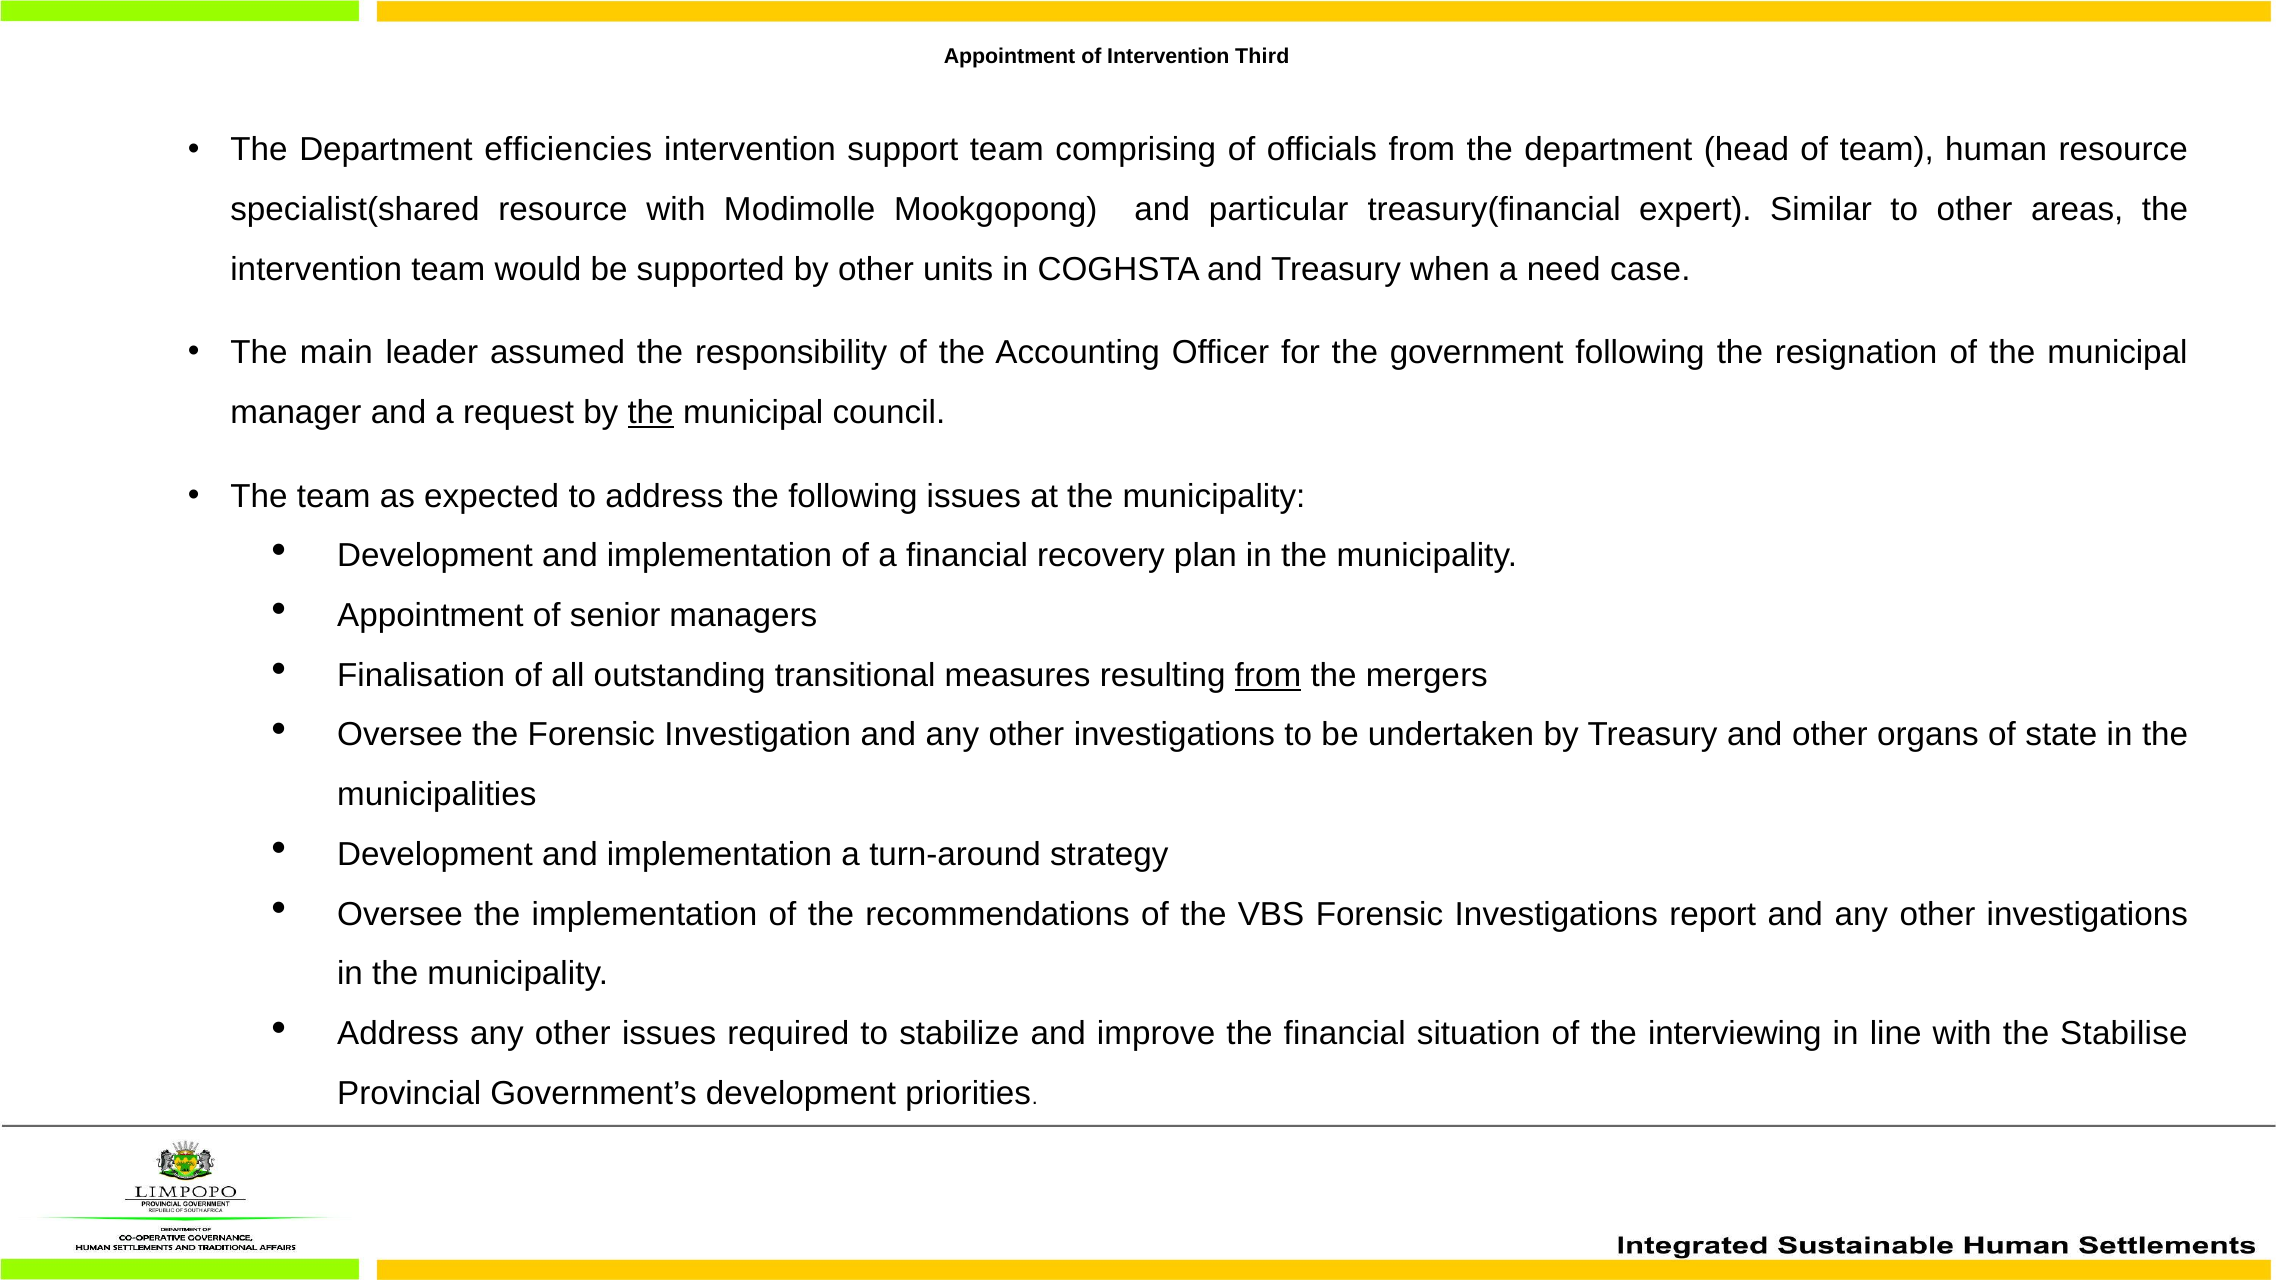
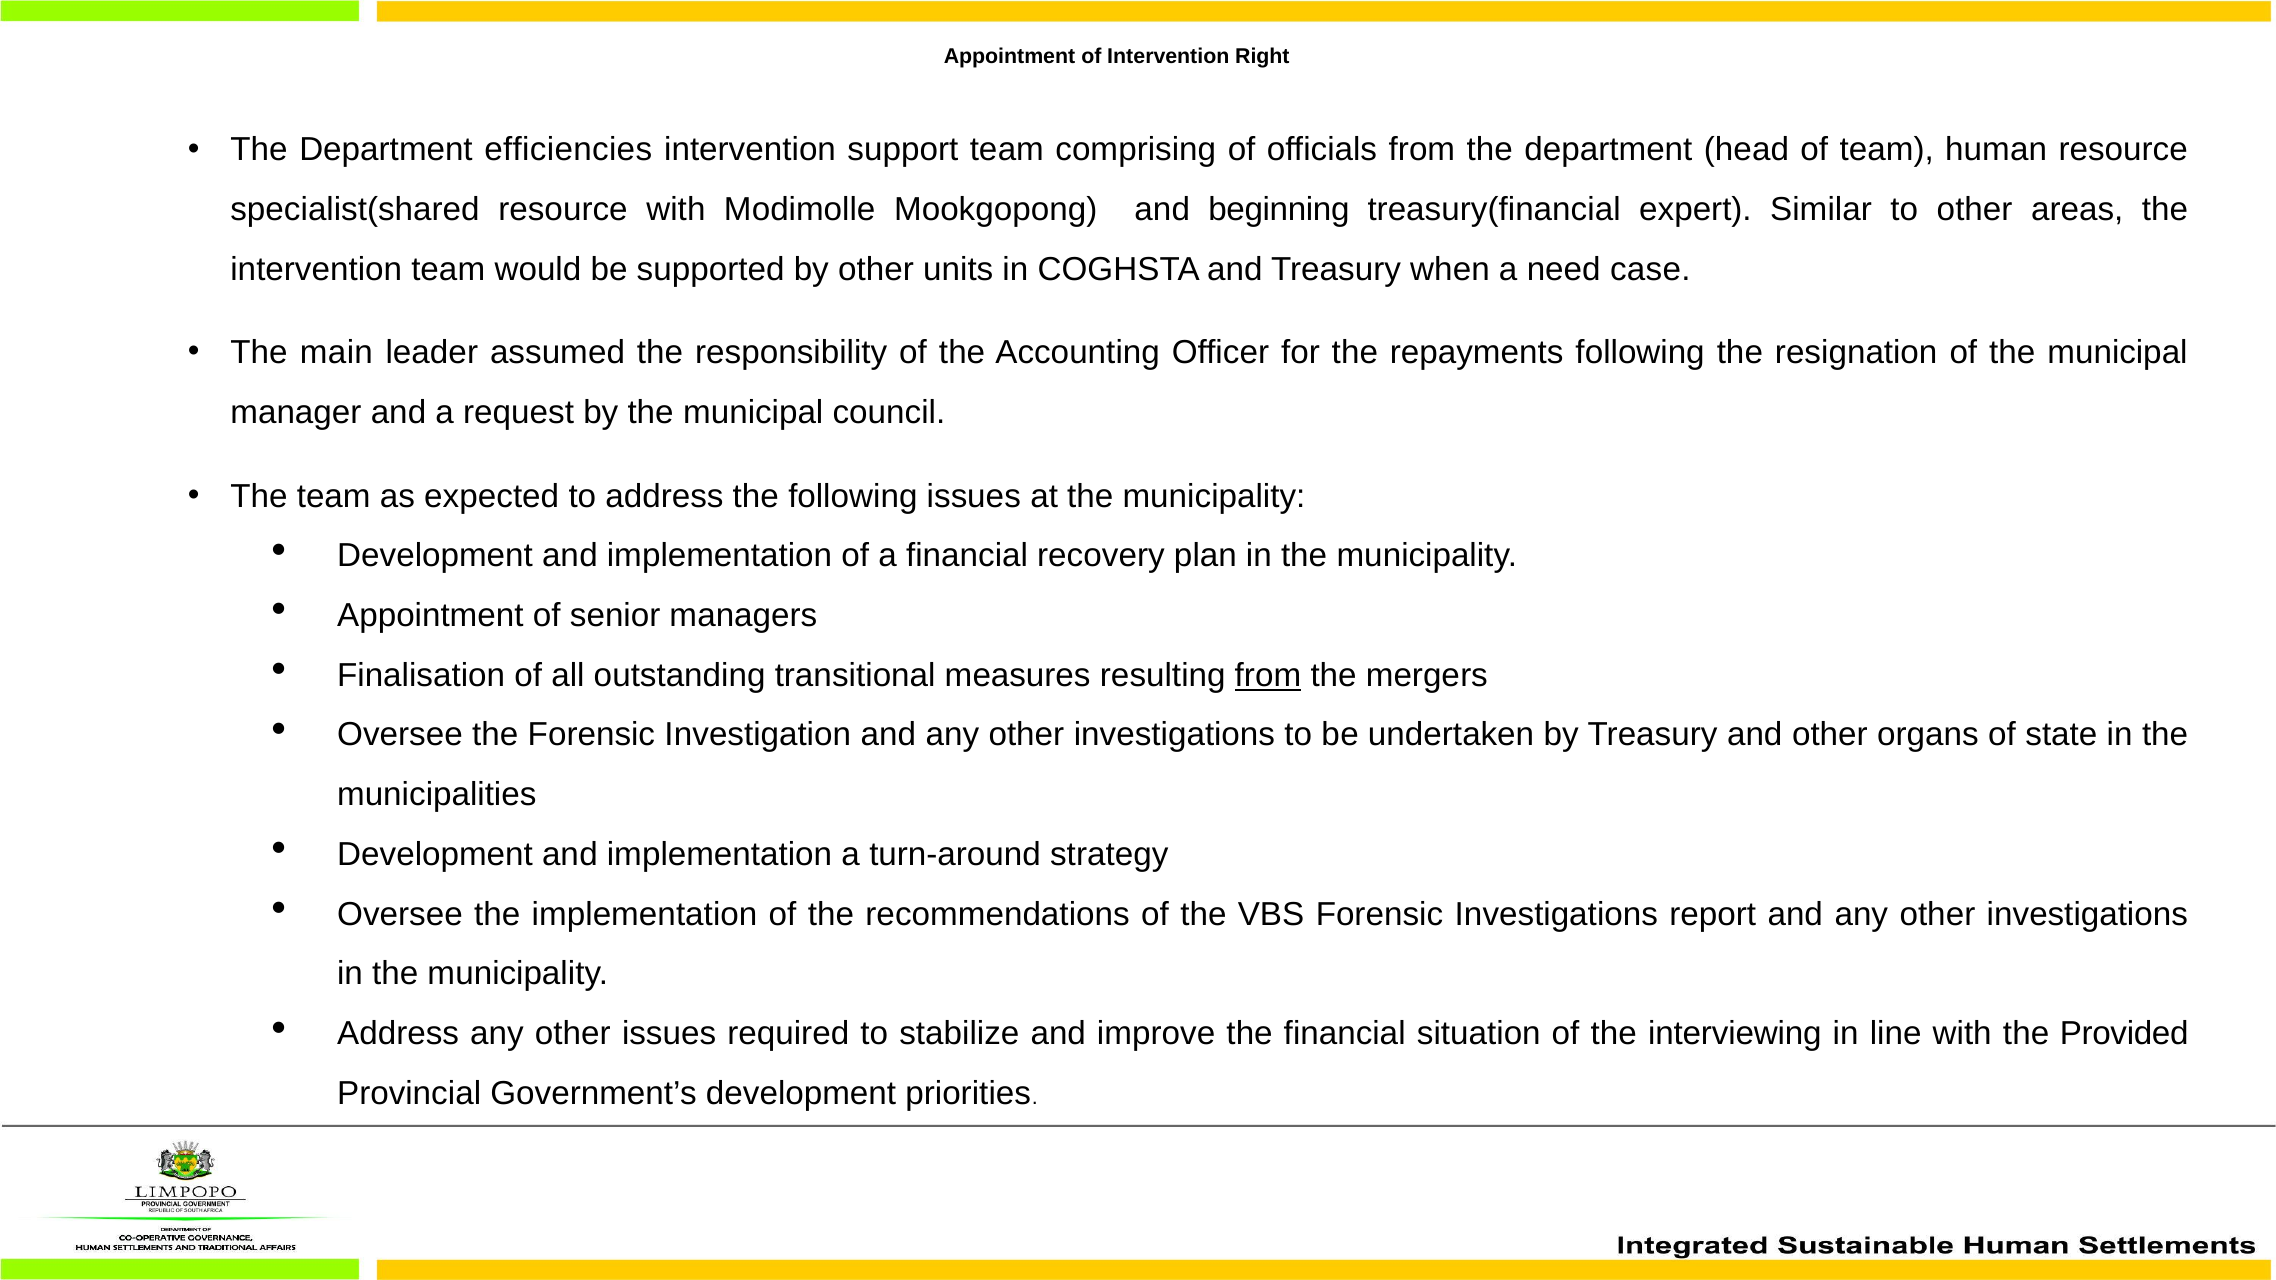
Third: Third -> Right
particular: particular -> beginning
government: government -> repayments
the at (651, 413) underline: present -> none
Stabilise: Stabilise -> Provided
